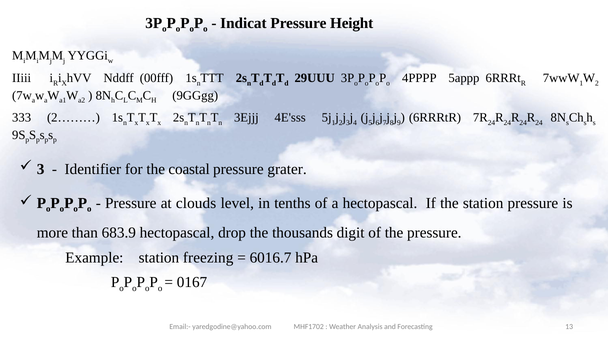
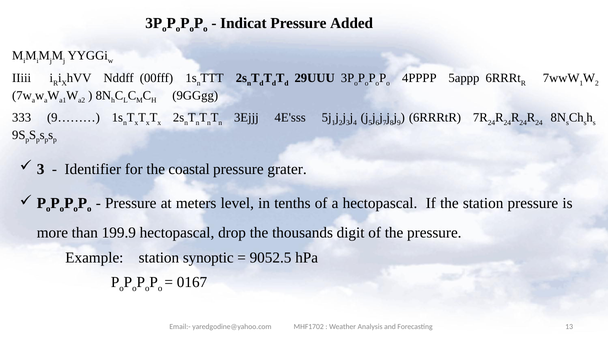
Height: Height -> Added
2………: 2……… -> 9………
clouds: clouds -> meters
683.9: 683.9 -> 199.9
freezing: freezing -> synoptic
6016.7: 6016.7 -> 9052.5
